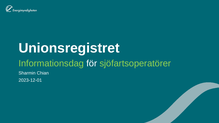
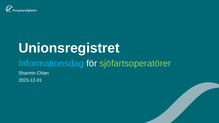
Informationsdag colour: light green -> light blue
